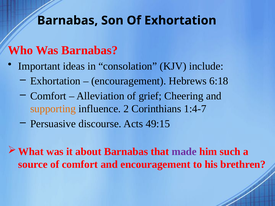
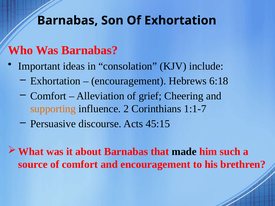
1:4-7: 1:4-7 -> 1:1-7
49:15: 49:15 -> 45:15
made colour: purple -> black
